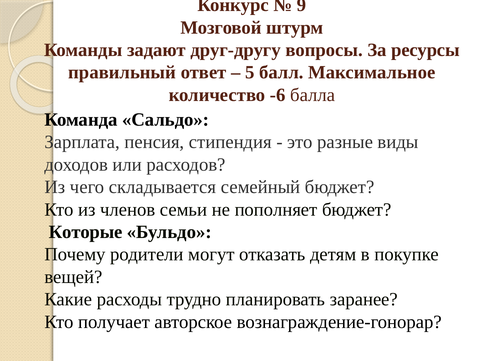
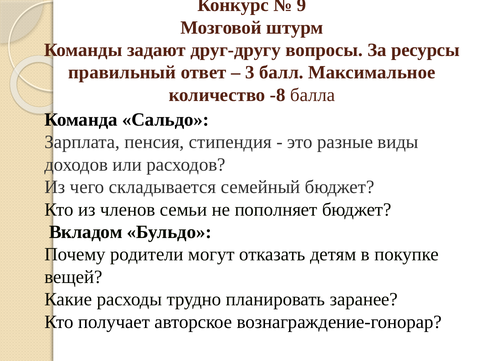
5: 5 -> 3
-6: -6 -> -8
Которые: Которые -> Вкладом
